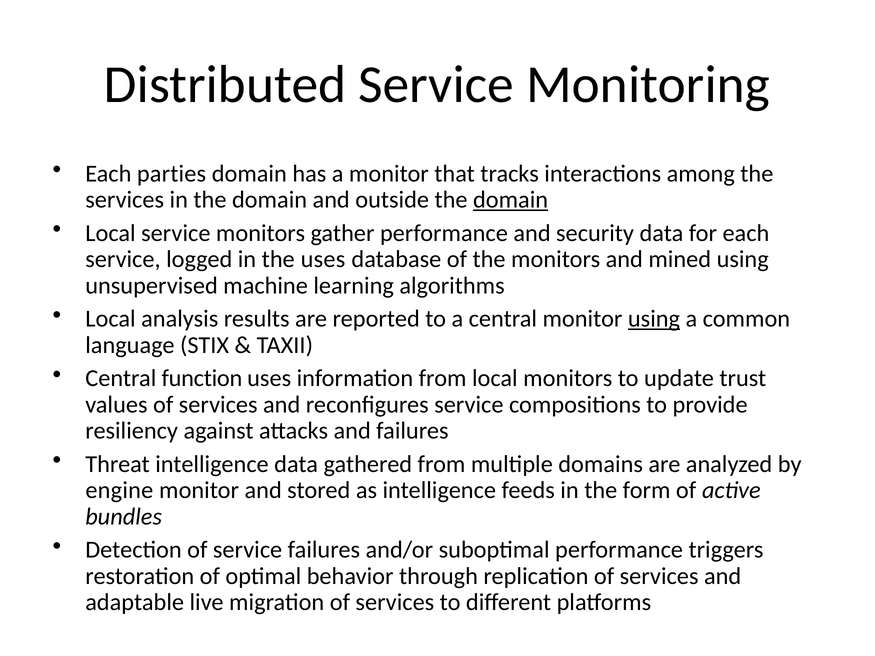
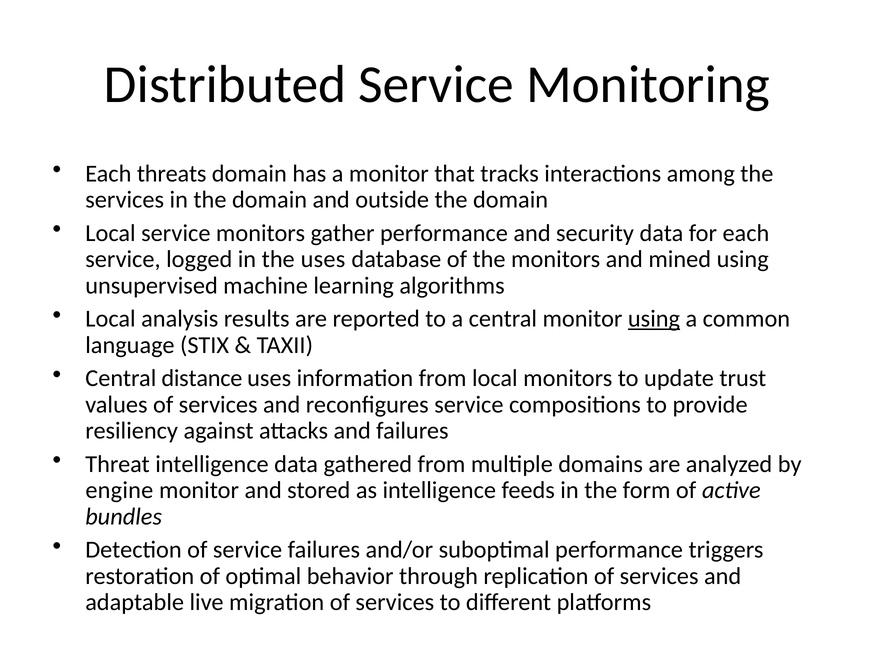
parties: parties -> threats
domain at (511, 200) underline: present -> none
function: function -> distance
